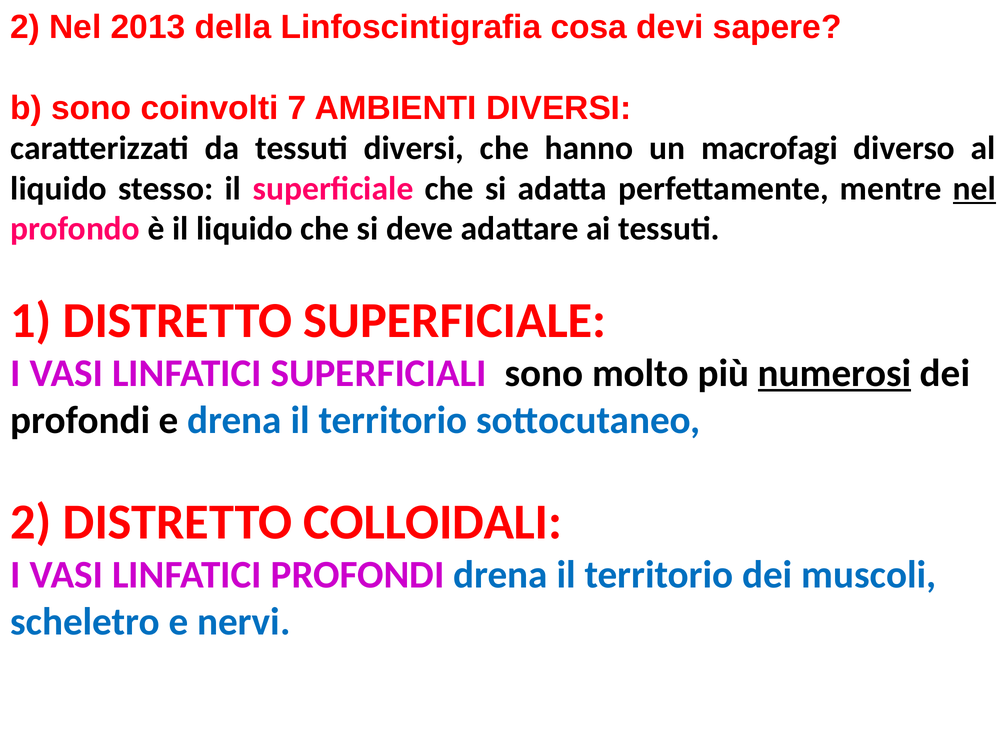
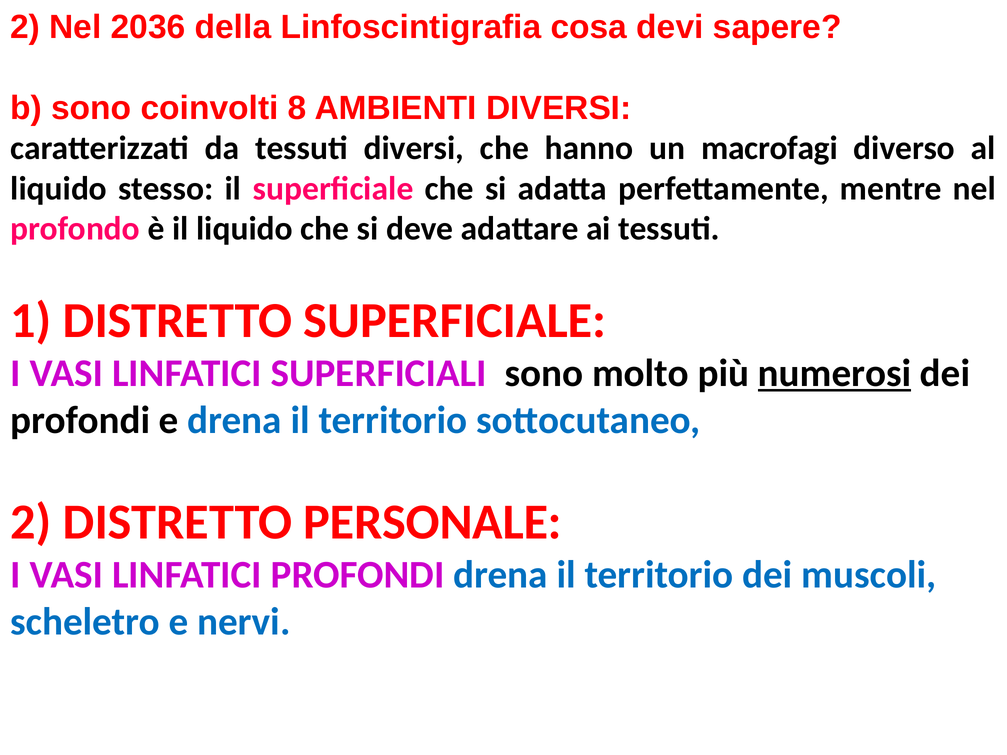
2013: 2013 -> 2036
7: 7 -> 8
nel at (975, 189) underline: present -> none
COLLOIDALI: COLLOIDALI -> PERSONALE
